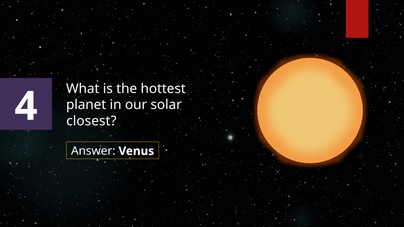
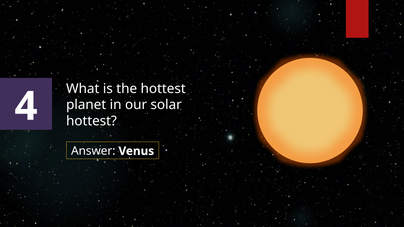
closest at (91, 121): closest -> hottest
